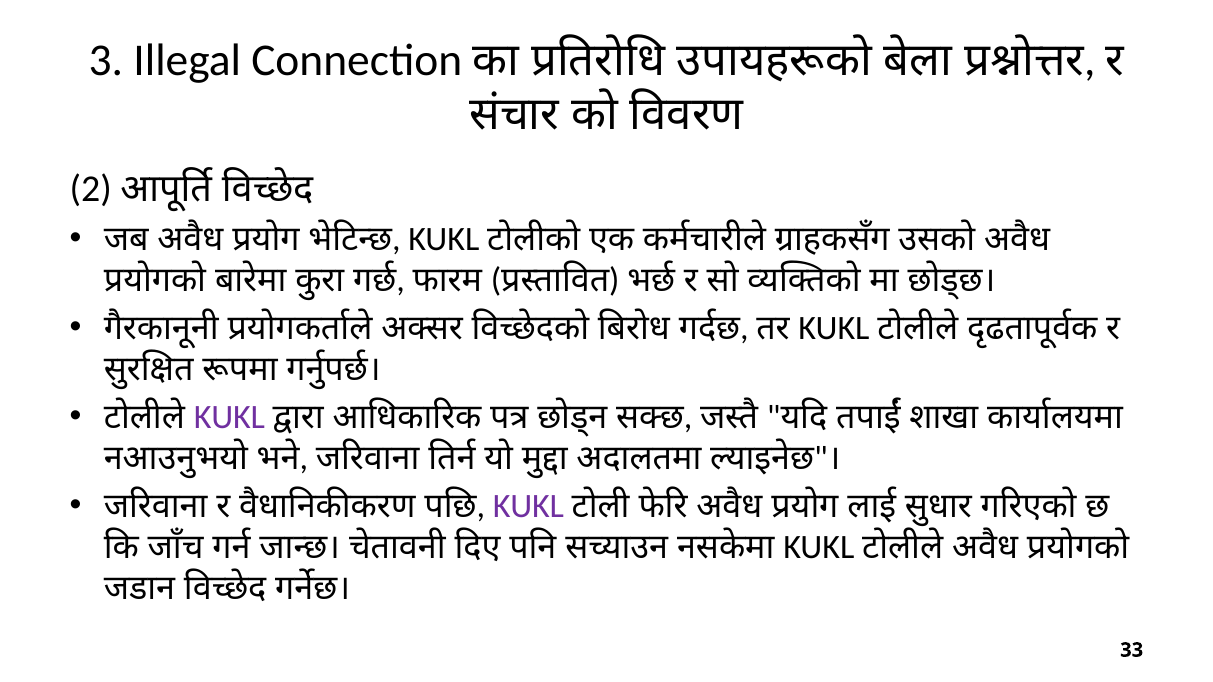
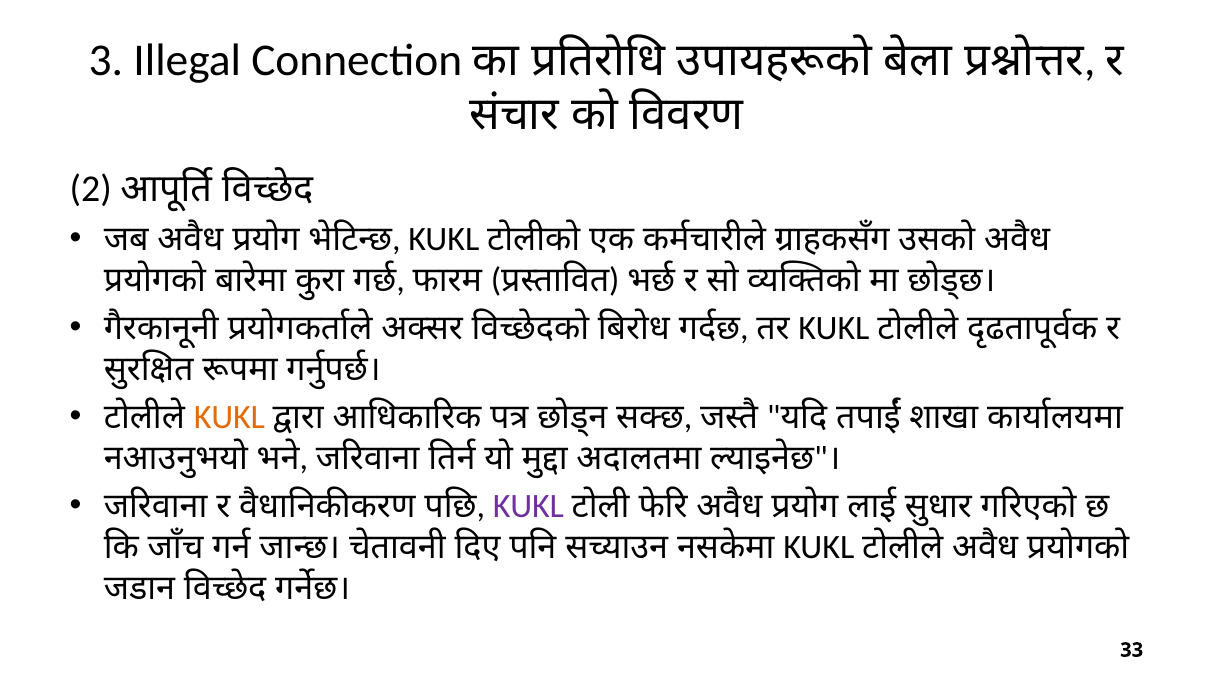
KUKL at (229, 417) colour: purple -> orange
